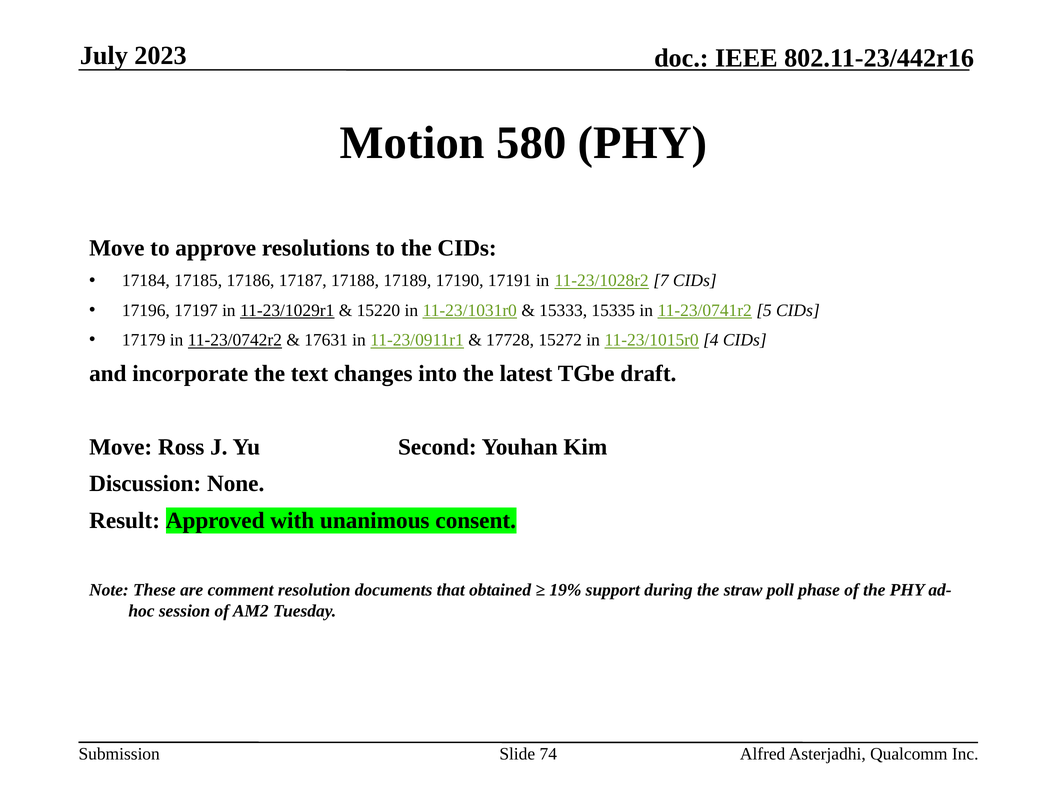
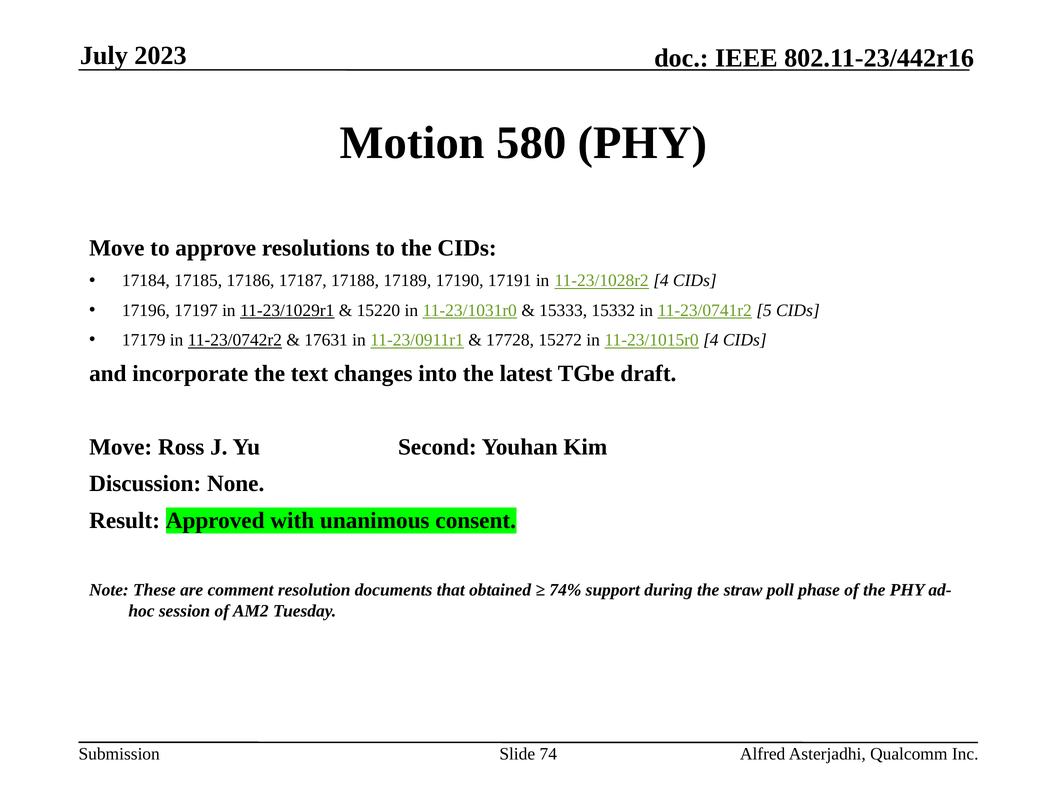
11-23/1028r2 7: 7 -> 4
15335: 15335 -> 15332
19%: 19% -> 74%
